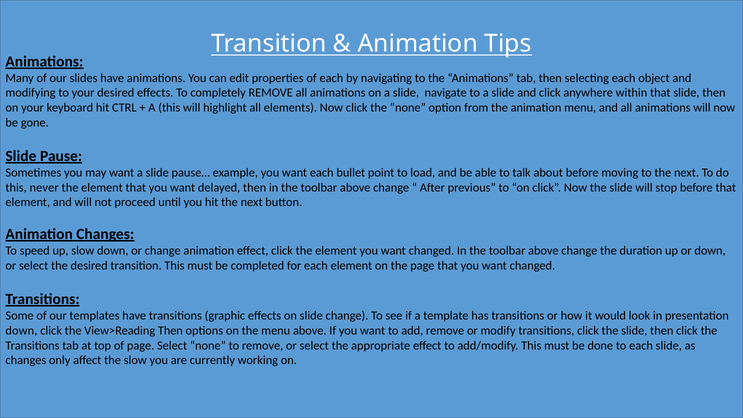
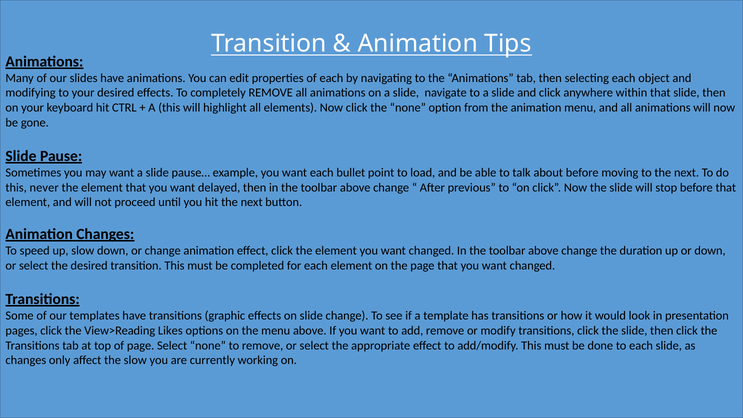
down at (21, 331): down -> pages
View>Reading Then: Then -> Likes
